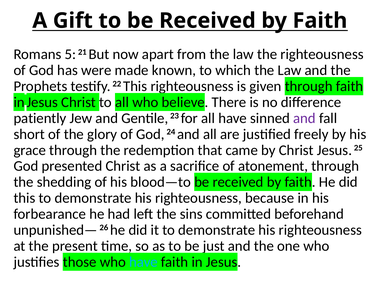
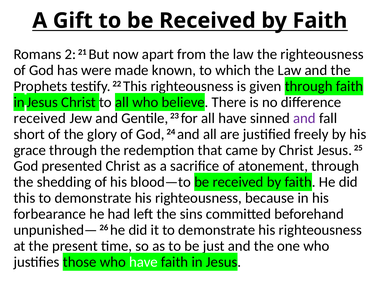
5: 5 -> 2
patiently at (40, 118): patiently -> received
have at (143, 262) colour: light blue -> white
